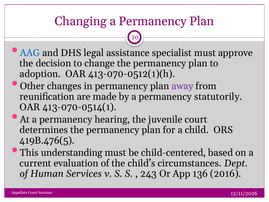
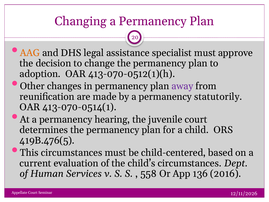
AAG colour: blue -> orange
This understanding: understanding -> circumstances
243: 243 -> 558
